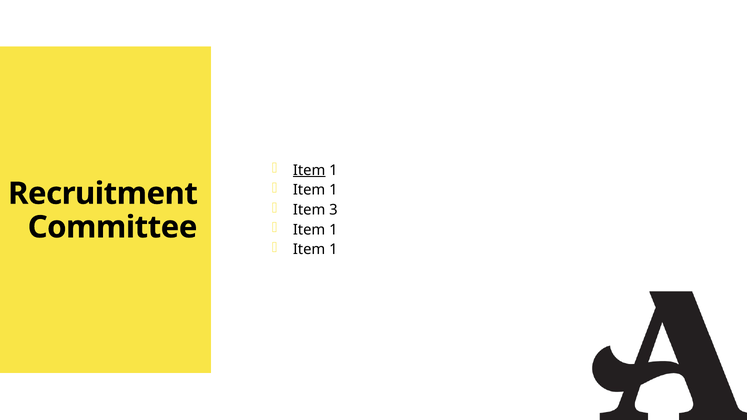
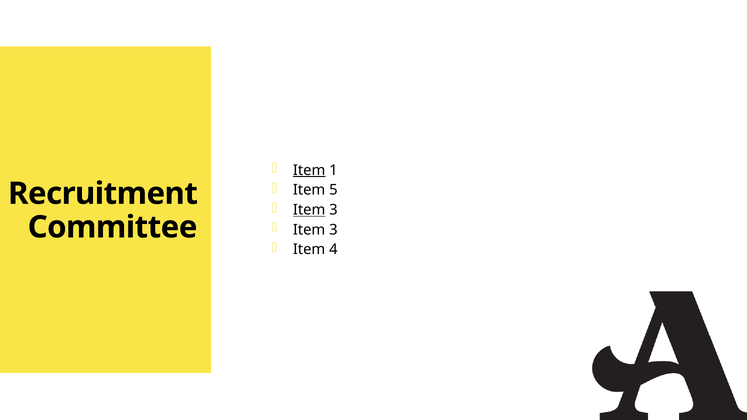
1 at (333, 190): 1 -> 5
Item at (309, 210) underline: none -> present
1 at (333, 230): 1 -> 3
1 at (333, 250): 1 -> 4
